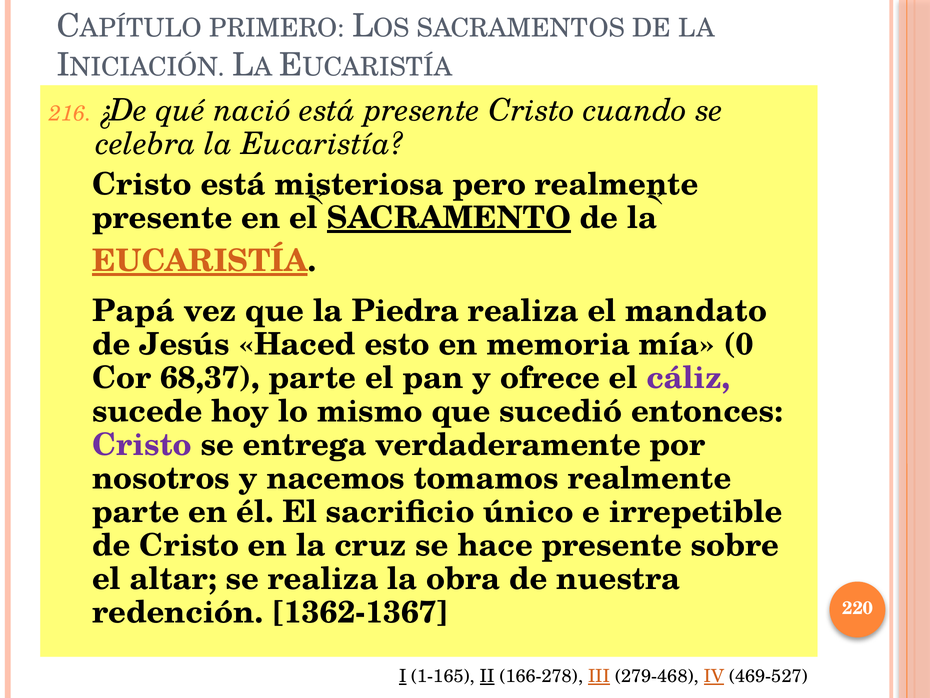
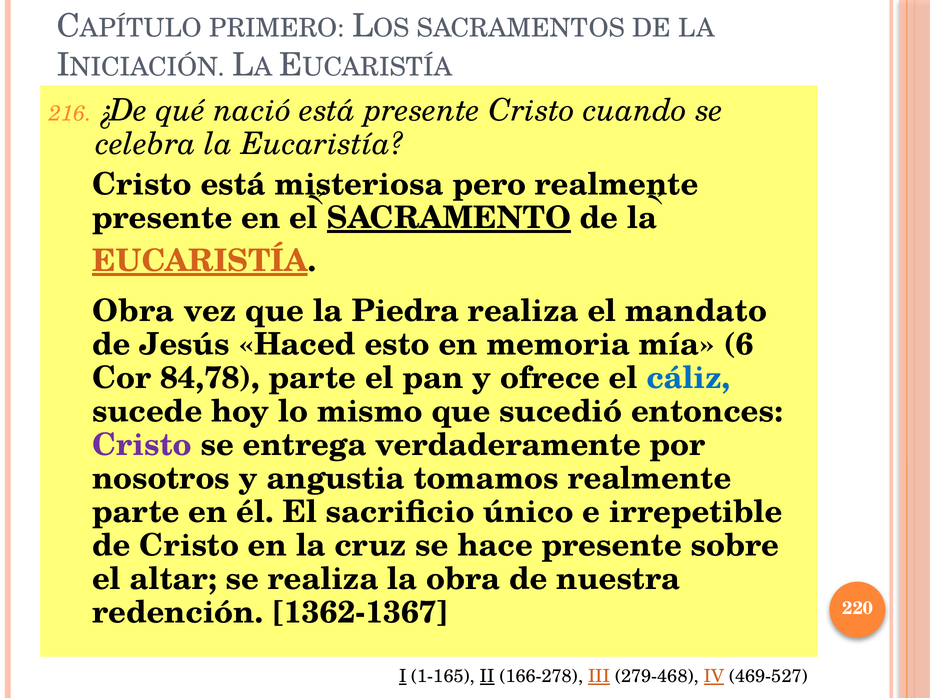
Papá at (134, 311): Papá -> Obra
0: 0 -> 6
68,37: 68,37 -> 84,78
cáliz colour: purple -> blue
nacemos: nacemos -> angustia
